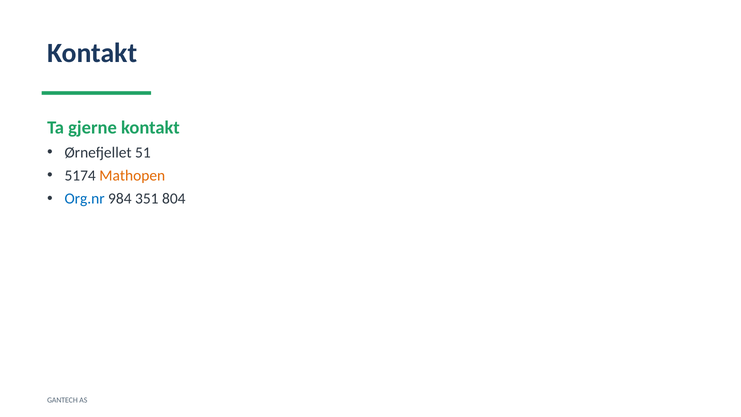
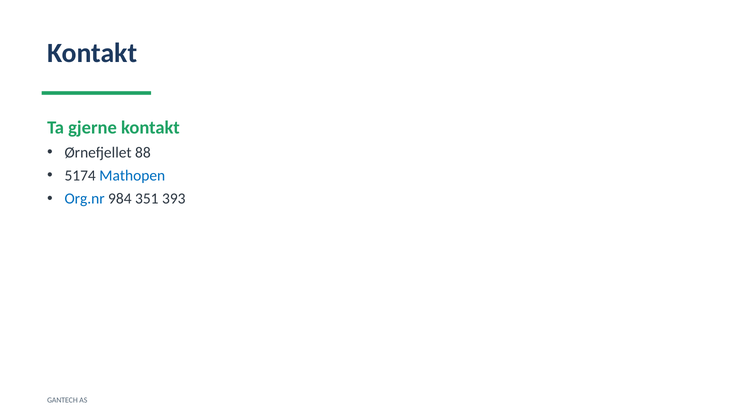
51: 51 -> 88
Mathopen colour: orange -> blue
804: 804 -> 393
